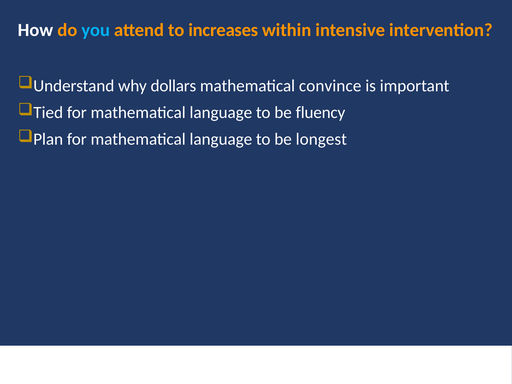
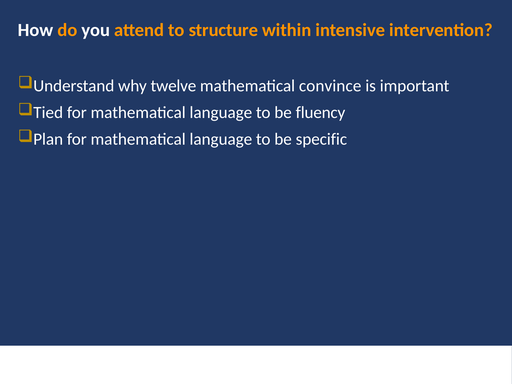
you colour: light blue -> white
increases: increases -> structure
dollars: dollars -> twelve
longest: longest -> specific
